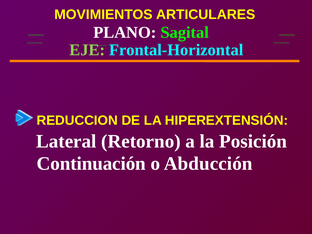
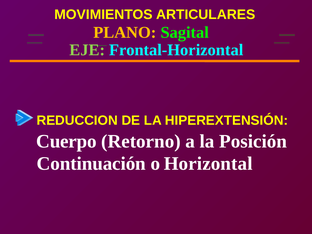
PLANO colour: white -> yellow
Lateral: Lateral -> Cuerpo
Abducción: Abducción -> Horizontal
